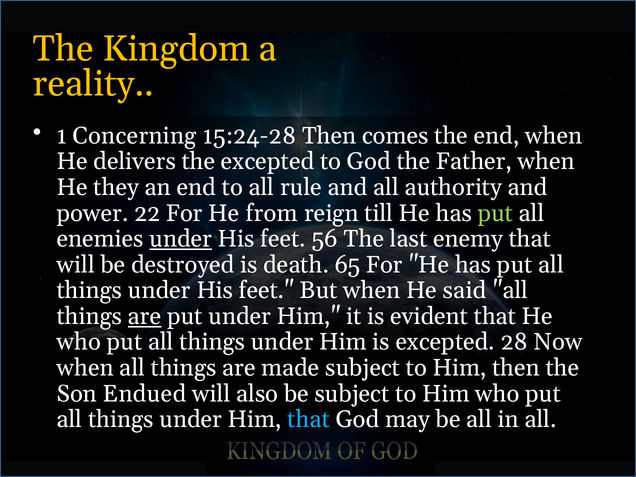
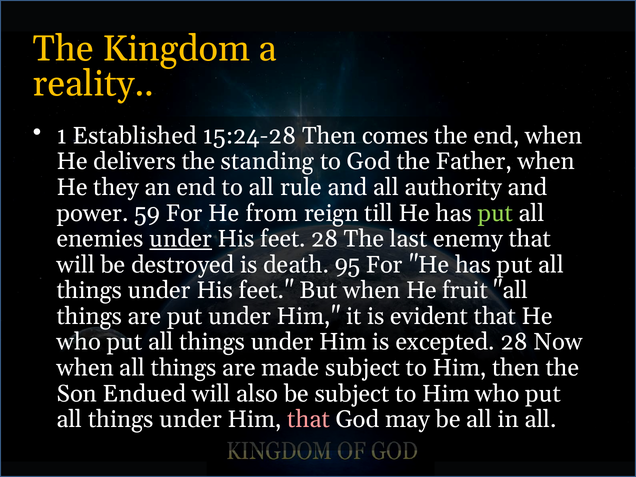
Concerning: Concerning -> Established
the excepted: excepted -> standing
22: 22 -> 59
feet 56: 56 -> 28
65: 65 -> 95
said: said -> fruit
are at (145, 316) underline: present -> none
that at (309, 419) colour: light blue -> pink
